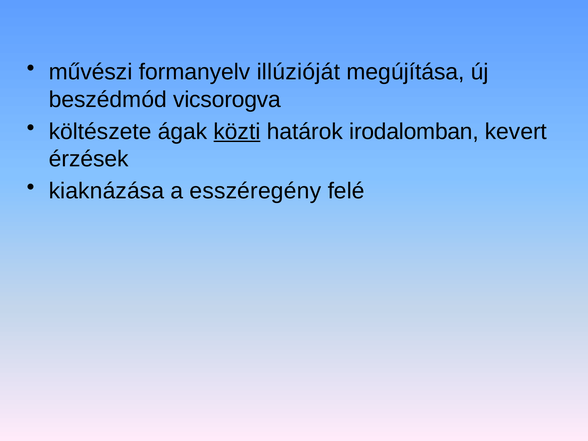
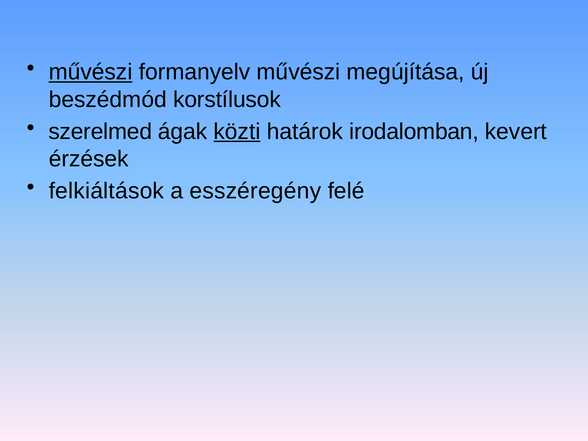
művészi at (91, 72) underline: none -> present
formanyelv illúzióját: illúzióját -> művészi
vicsorogva: vicsorogva -> korstílusok
költészete: költészete -> szerelmed
kiaknázása: kiaknázása -> felkiáltások
